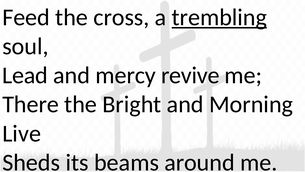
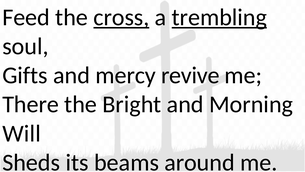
cross underline: none -> present
Lead: Lead -> Gifts
Live: Live -> Will
